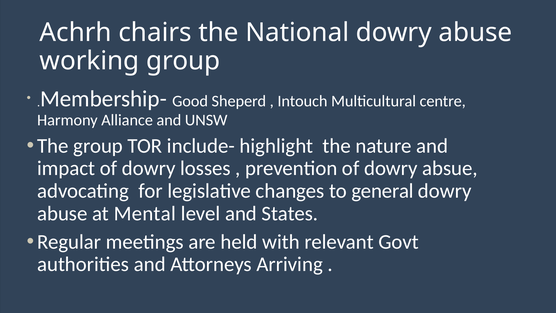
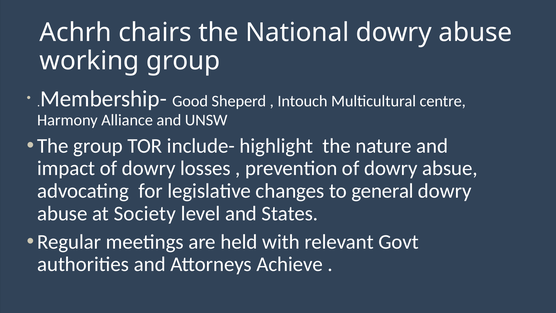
Mental: Mental -> Society
Arriving: Arriving -> Achieve
